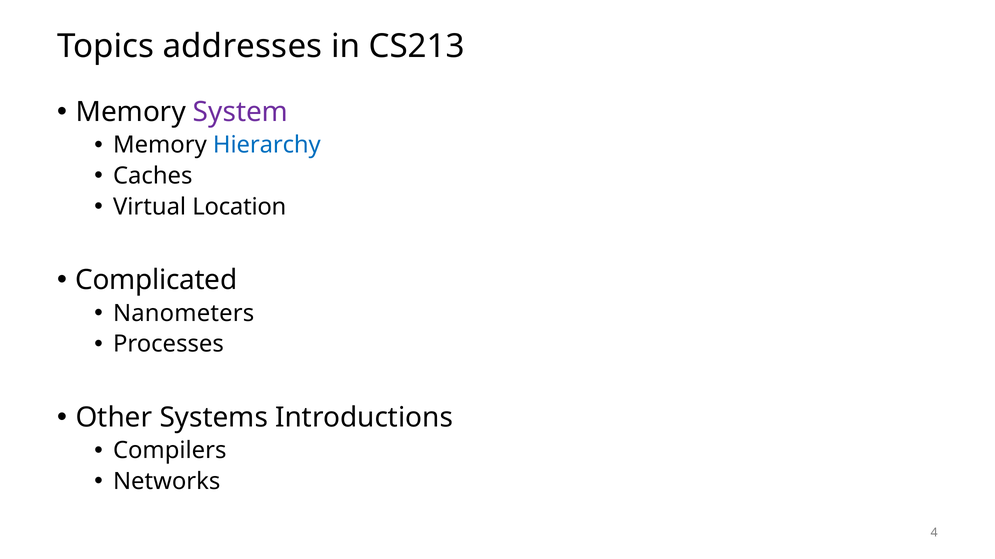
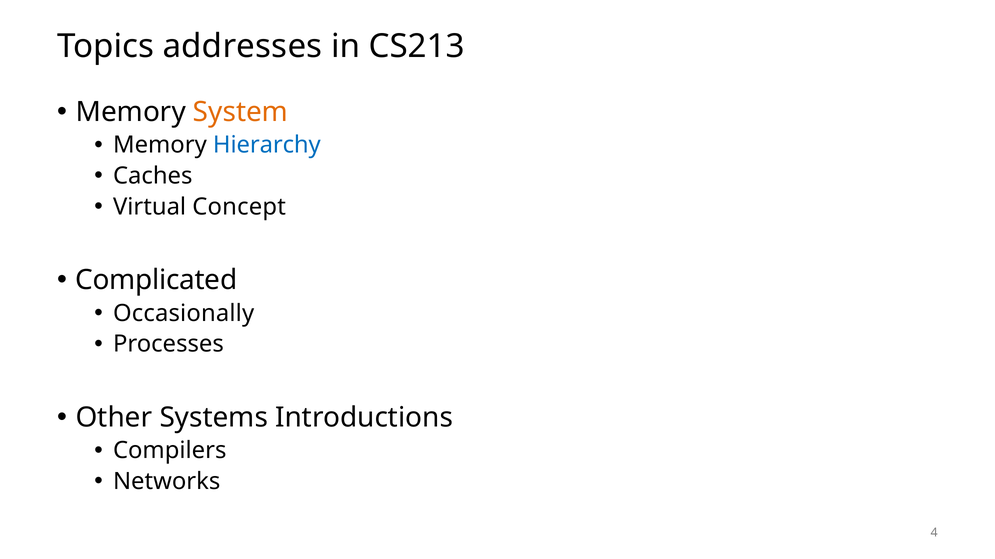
System colour: purple -> orange
Location: Location -> Concept
Nanometers: Nanometers -> Occasionally
